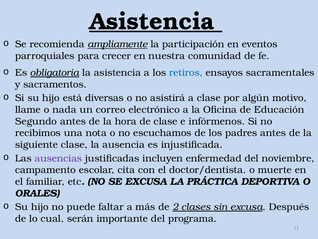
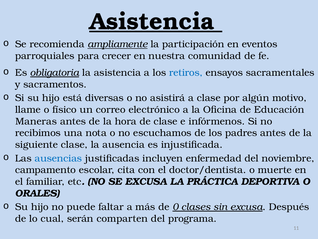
nada: nada -> físico
Segundo: Segundo -> Maneras
ausencias colour: purple -> blue
2: 2 -> 0
importante: importante -> comparten
